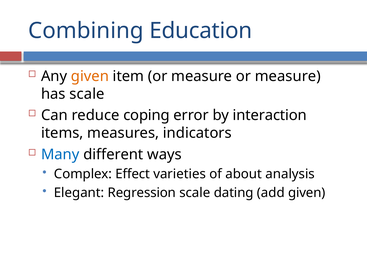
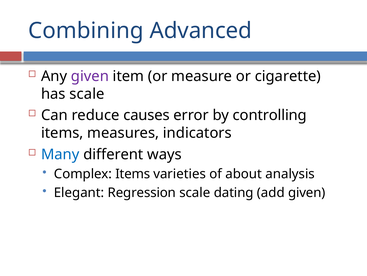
Education: Education -> Advanced
given at (90, 76) colour: orange -> purple
measure or measure: measure -> cigarette
coping: coping -> causes
interaction: interaction -> controlling
Complex Effect: Effect -> Items
